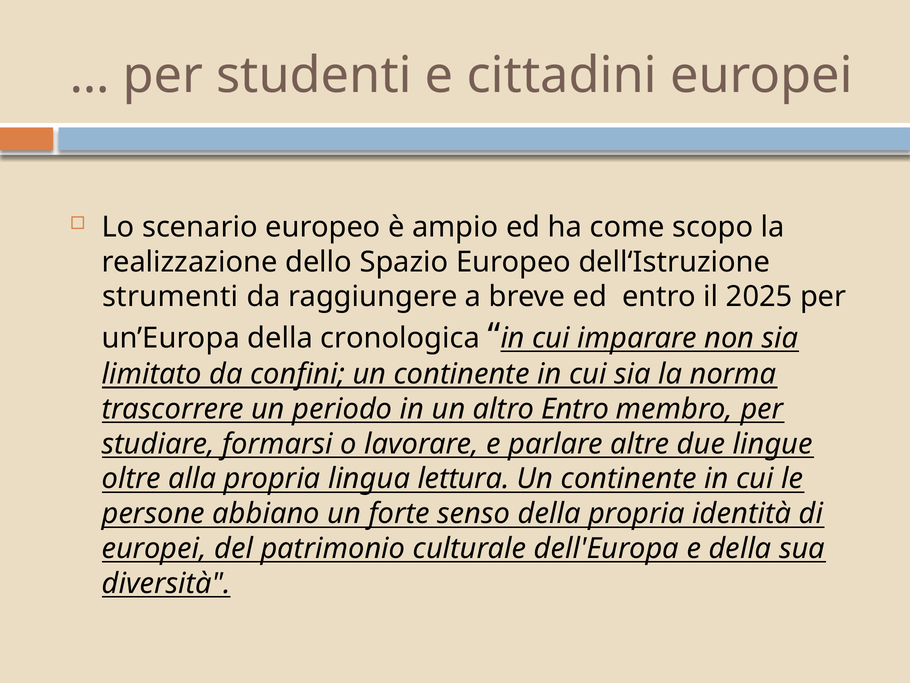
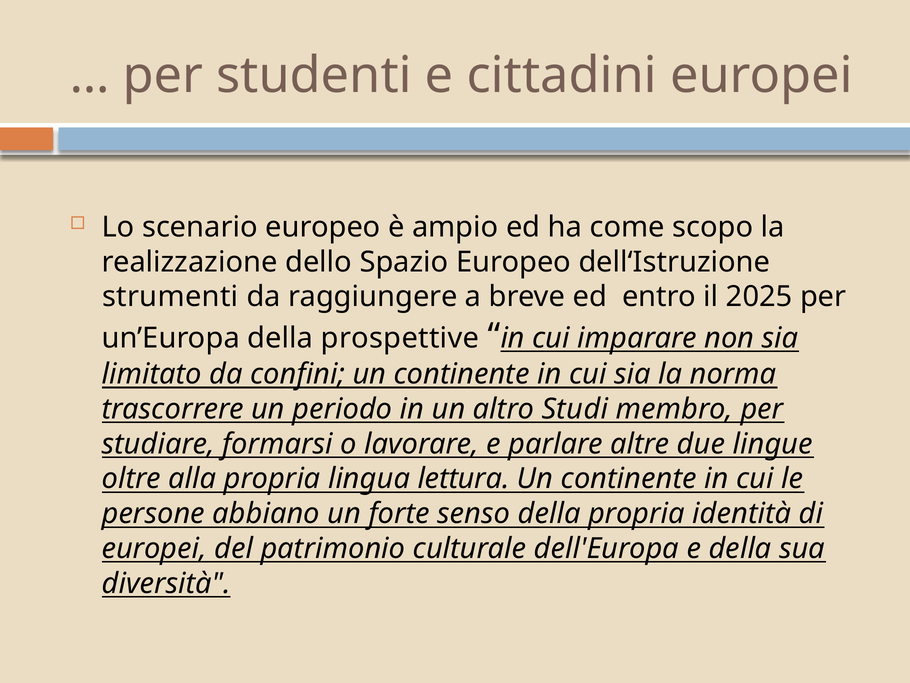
cronologica: cronologica -> prospettive
altro Entro: Entro -> Studi
